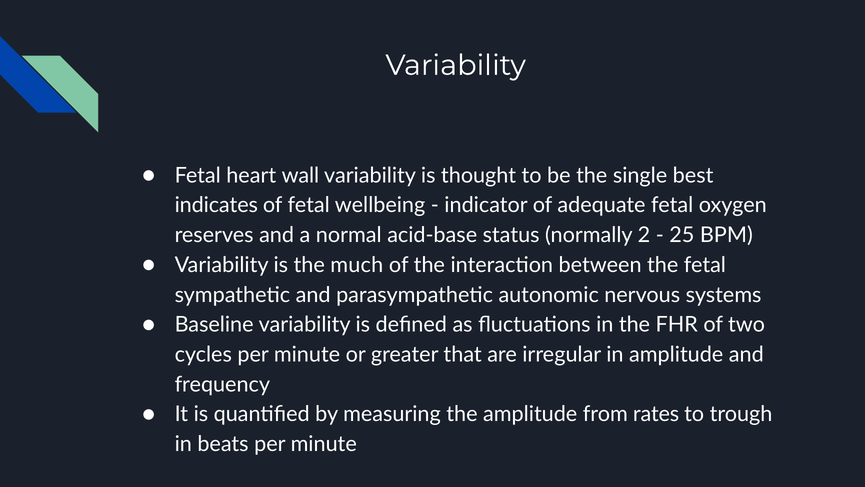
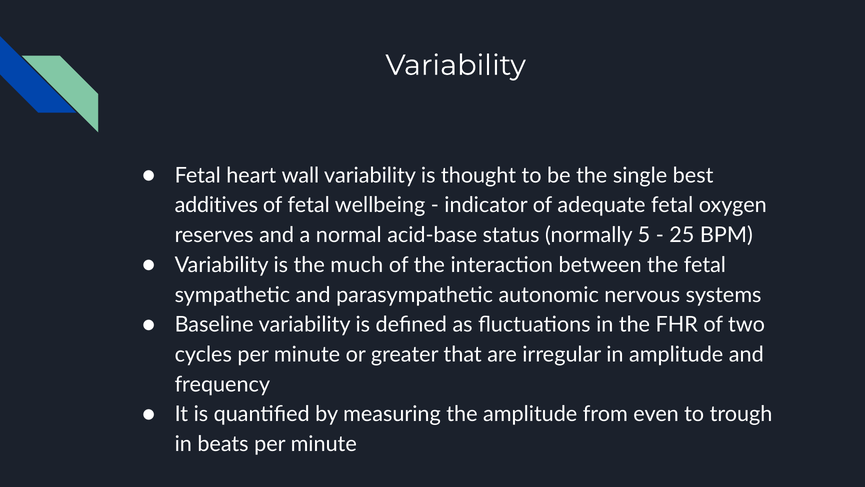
indicates: indicates -> additives
2: 2 -> 5
rates: rates -> even
